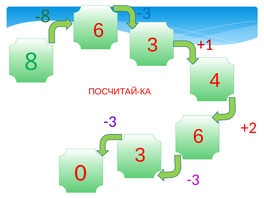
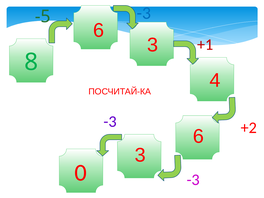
-8: -8 -> -5
